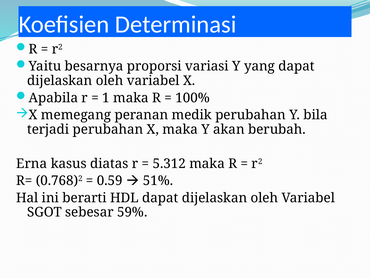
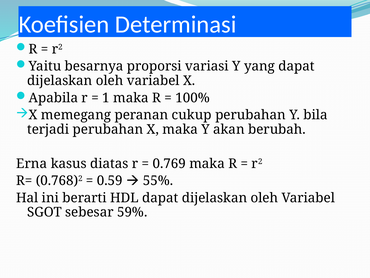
medik: medik -> cukup
5.312: 5.312 -> 0.769
51%: 51% -> 55%
